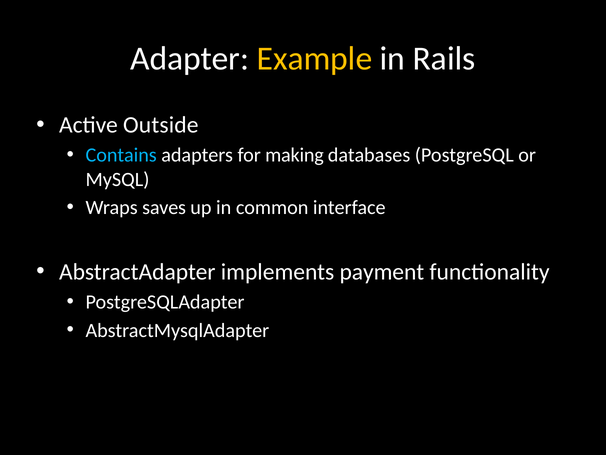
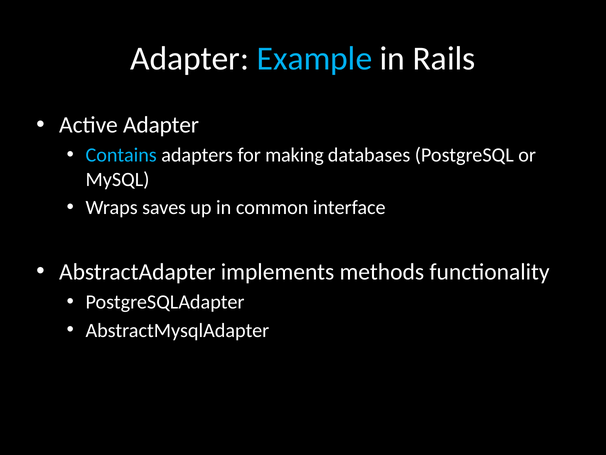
Example colour: yellow -> light blue
Active Outside: Outside -> Adapter
payment: payment -> methods
